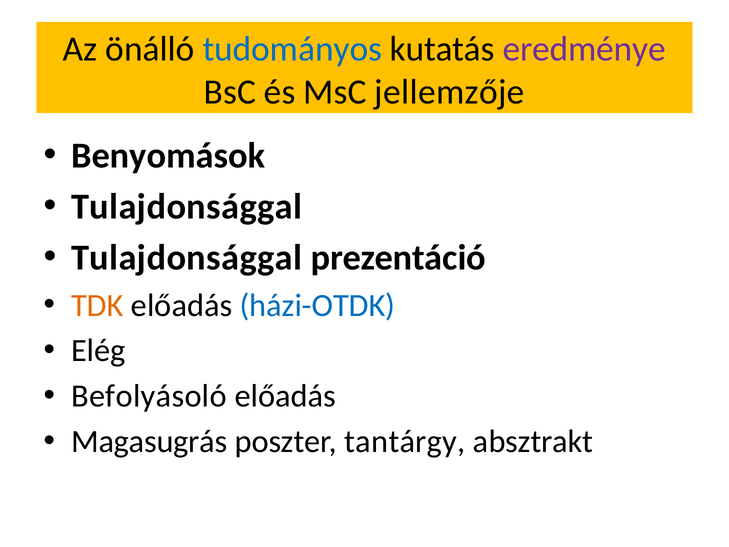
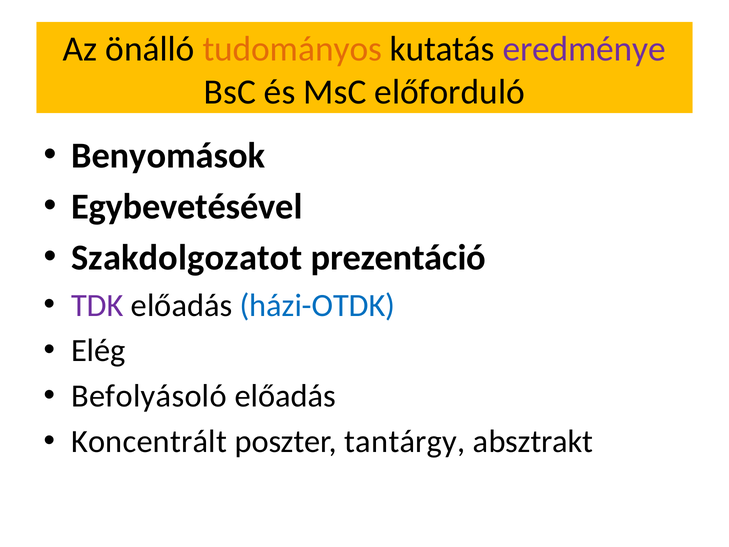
tudományos colour: blue -> orange
jellemzője: jellemzője -> előforduló
Tulajdonsággal at (187, 207): Tulajdonsággal -> Egybevetésével
Tulajdonsággal at (187, 258): Tulajdonsággal -> Szakdolgozatot
TDK colour: orange -> purple
Magasugrás: Magasugrás -> Koncentrált
